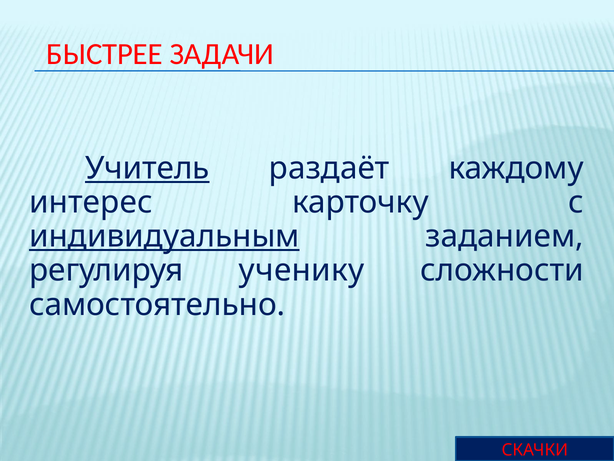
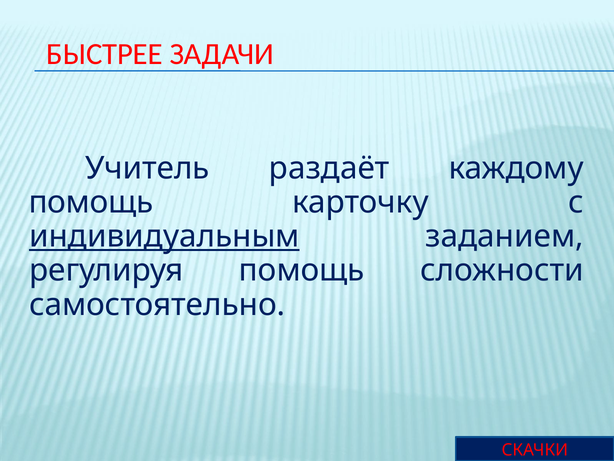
Учитель underline: present -> none
интерес at (91, 202): интерес -> помощь
регулируя ученику: ученику -> помощь
